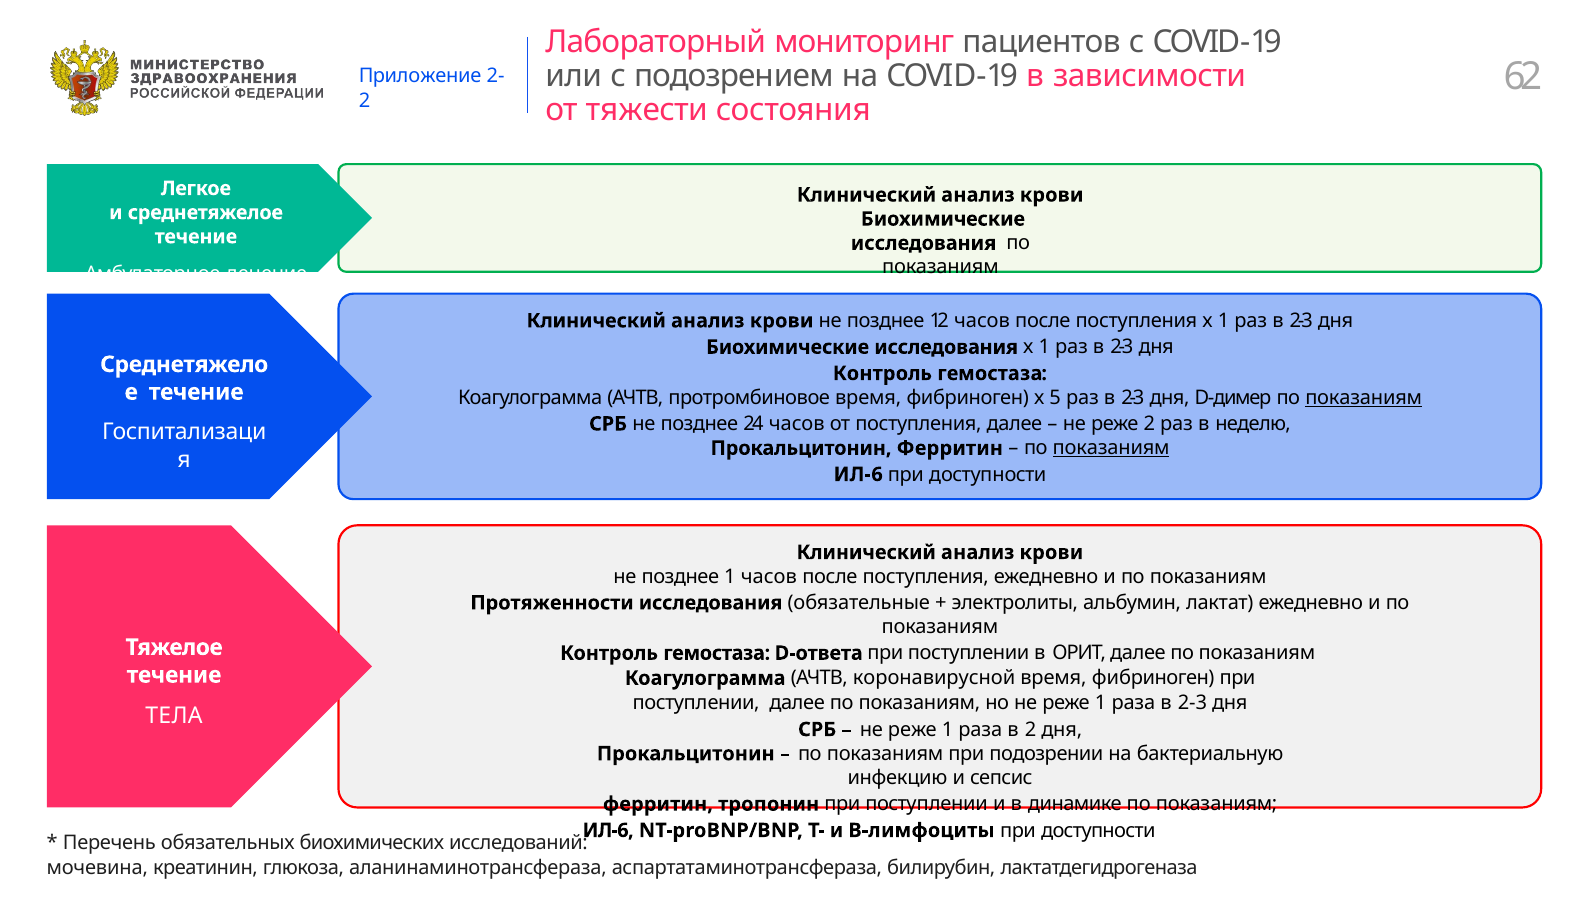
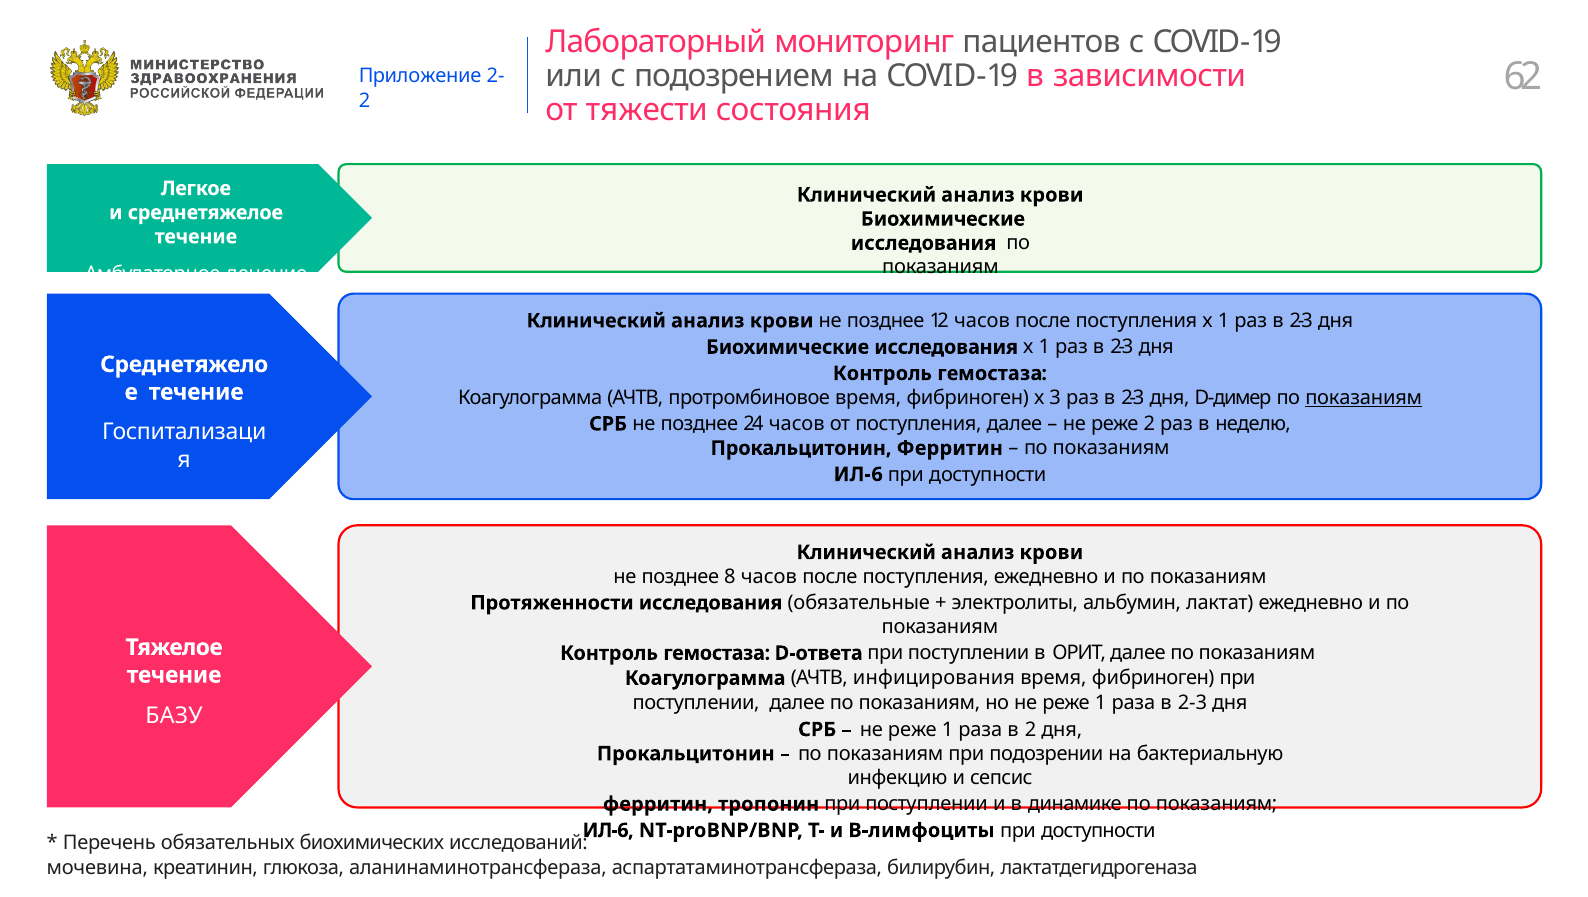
5: 5 -> 3
показаниям at (1111, 448) underline: present -> none
позднее 1: 1 -> 8
коронавирусной: коронавирусной -> инфицирования
ТЕЛА: ТЕЛА -> БАЗУ
